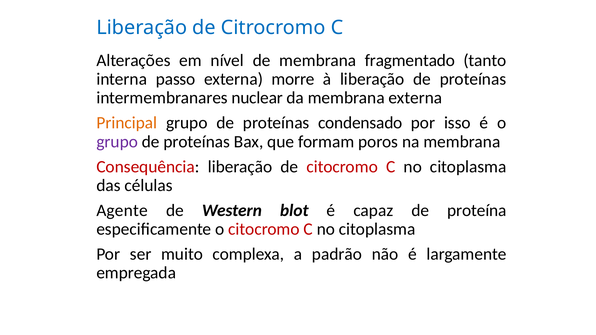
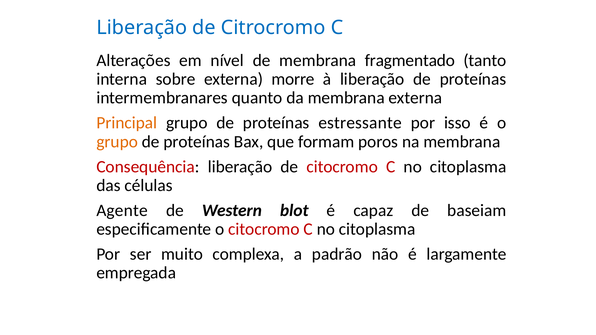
passo: passo -> sobre
nuclear: nuclear -> quanto
condensado: condensado -> estressante
grupo at (117, 142) colour: purple -> orange
proteína: proteína -> baseiam
